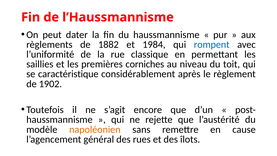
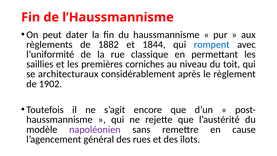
1984: 1984 -> 1844
caractéristique: caractéristique -> architecturaux
napoléonien colour: orange -> purple
